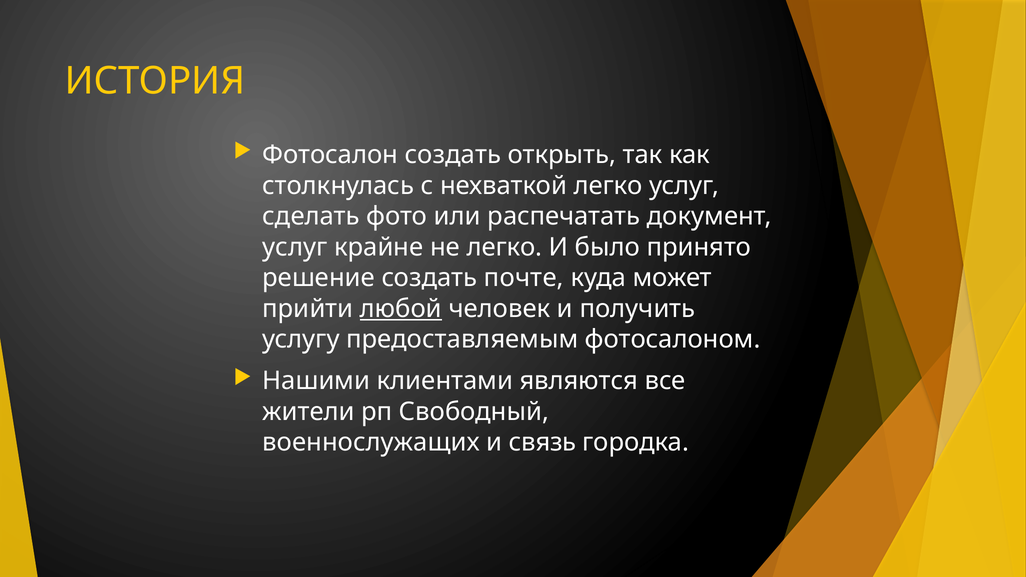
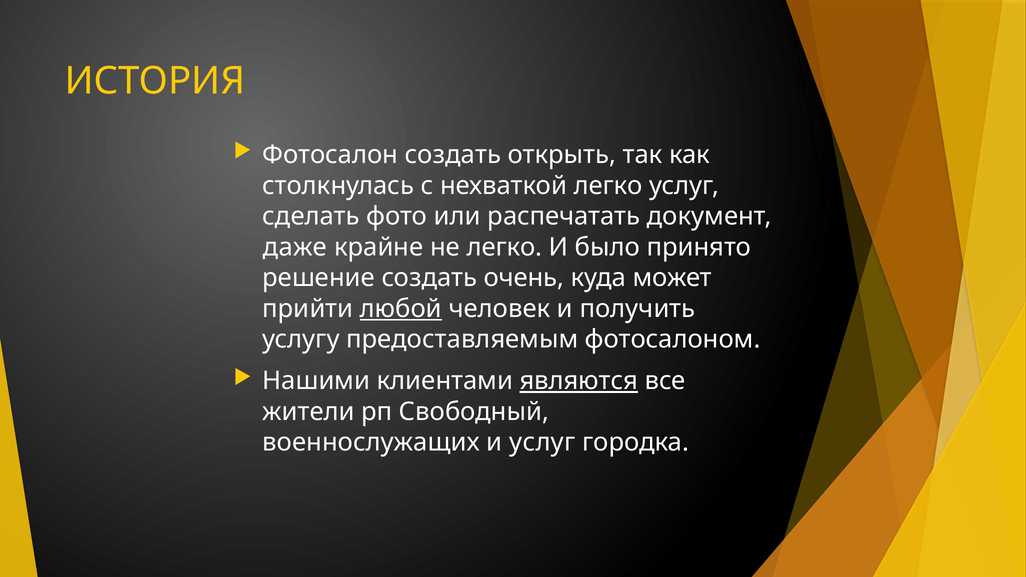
услуг at (295, 247): услуг -> даже
почте: почте -> очень
являются underline: none -> present
и связь: связь -> услуг
